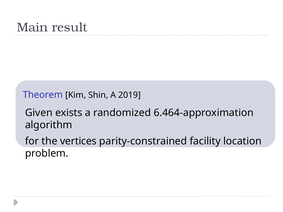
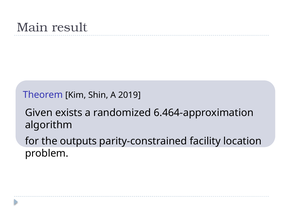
vertices: vertices -> outputs
